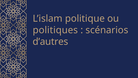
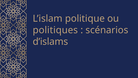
d’autres: d’autres -> d’islams
